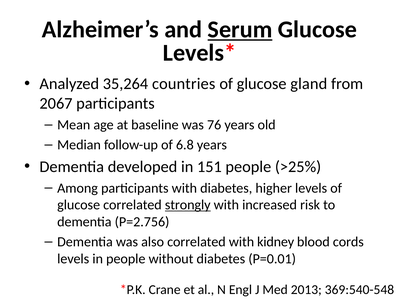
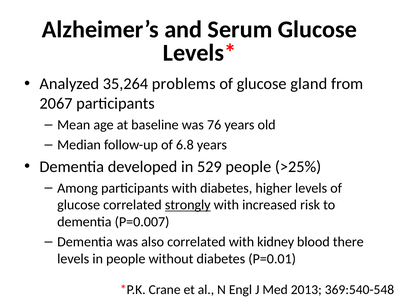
Serum underline: present -> none
countries: countries -> problems
151: 151 -> 529
P=2.756: P=2.756 -> P=0.007
cords: cords -> there
